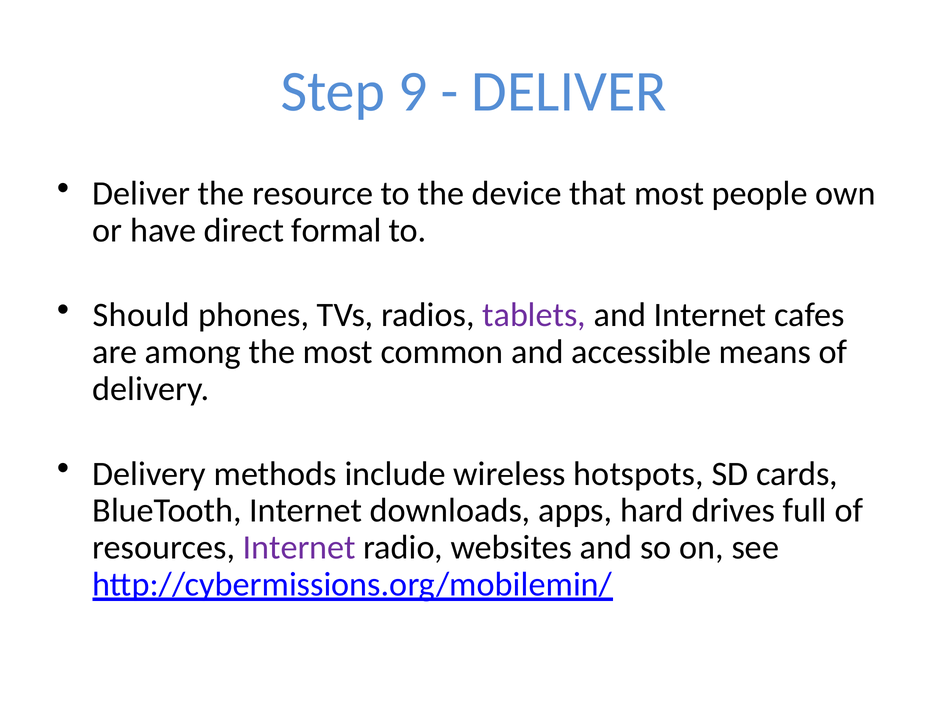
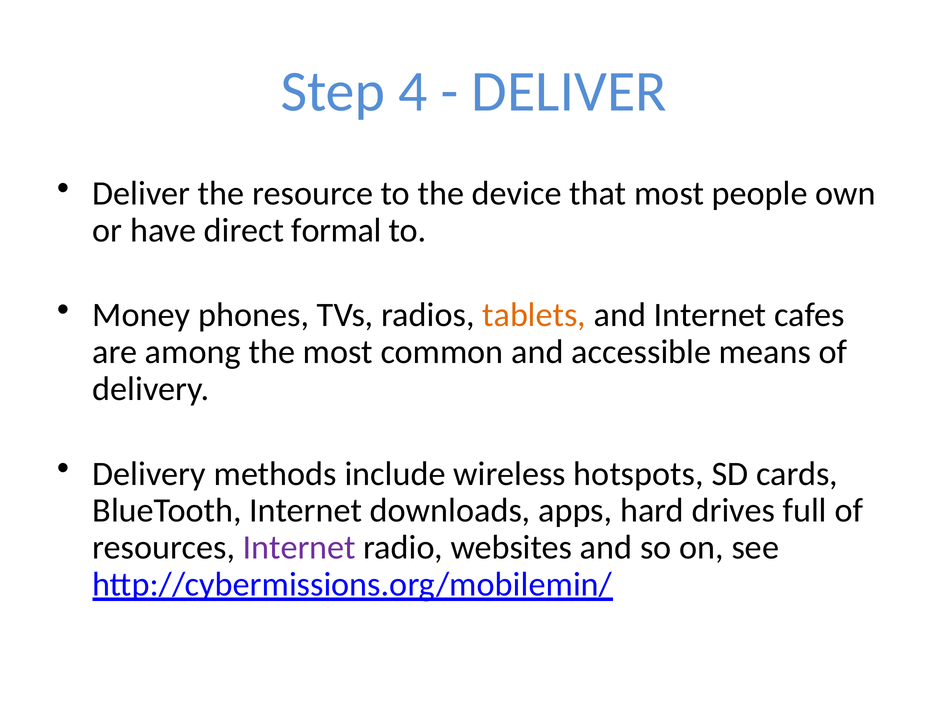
9: 9 -> 4
Should: Should -> Money
tablets colour: purple -> orange
